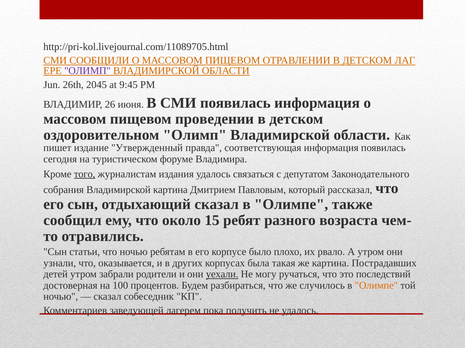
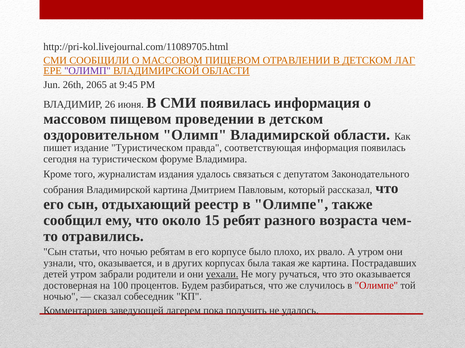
2045: 2045 -> 2065
издание Утвержденный: Утвержденный -> Туристическом
того underline: present -> none
отдыхающий сказал: сказал -> реестр
это последствий: последствий -> оказывается
Олимпе at (376, 286) colour: orange -> red
